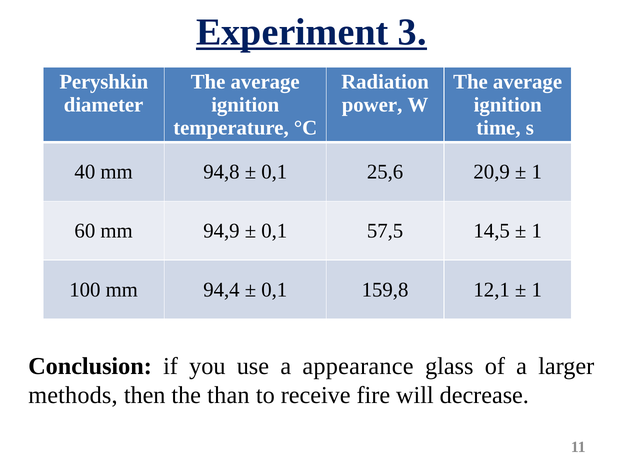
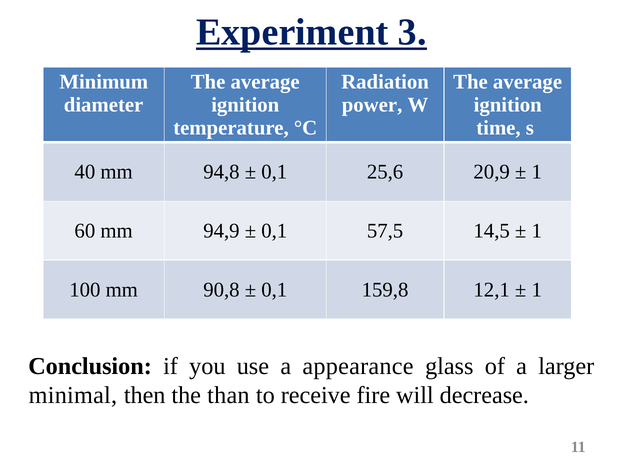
Peryshkin: Peryshkin -> Minimum
94,4: 94,4 -> 90,8
methods: methods -> minimal
